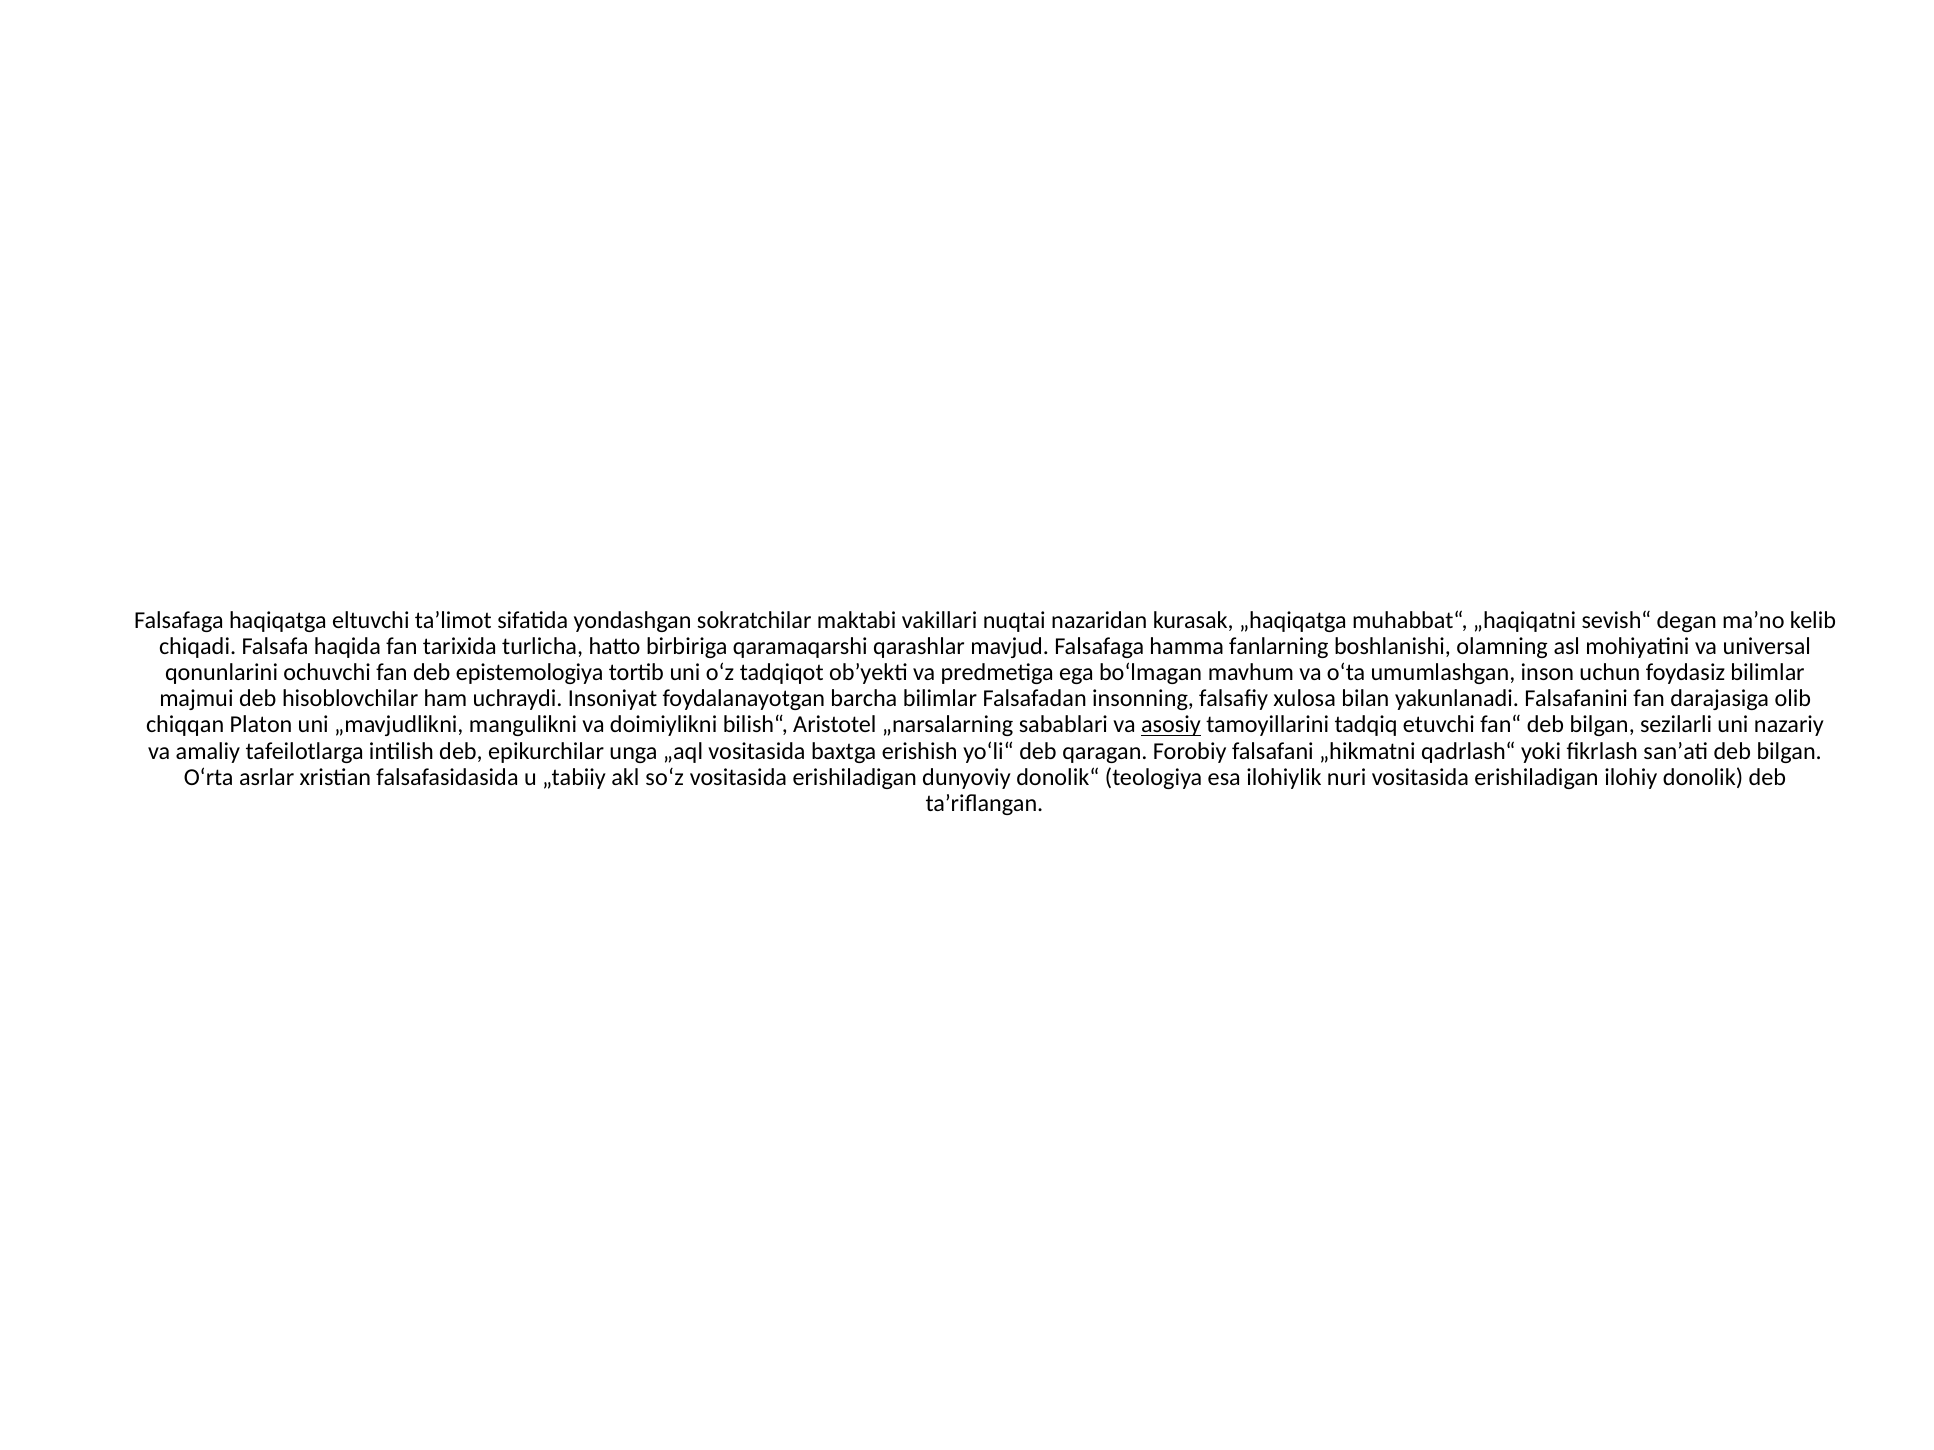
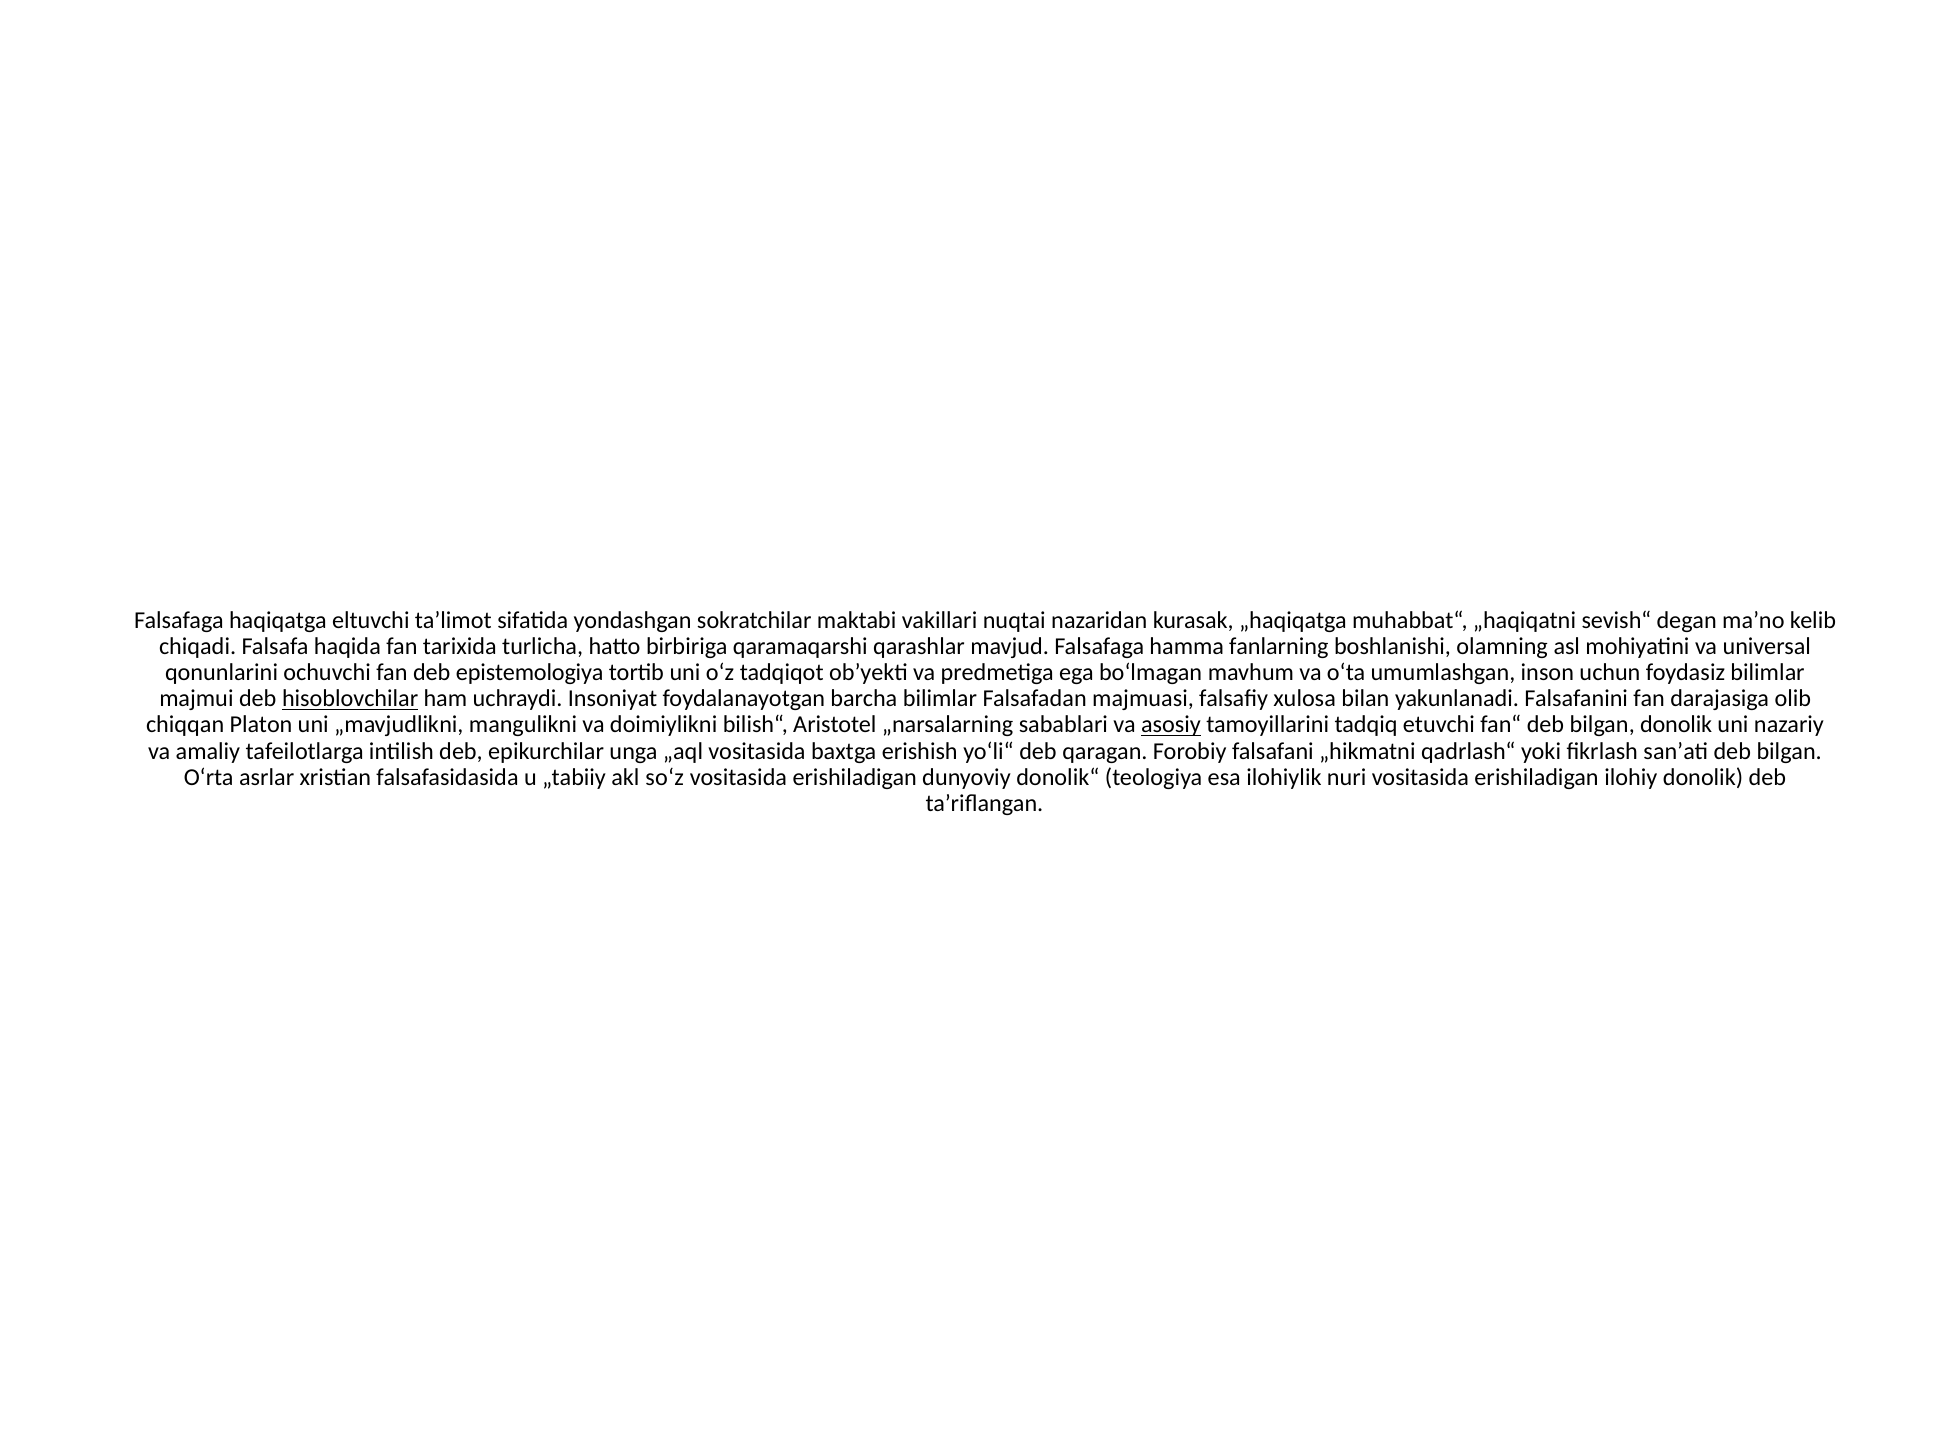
hisoblovchilar underline: none -> present
insonning: insonning -> majmuasi
bilgan sezilarli: sezilarli -> donolik
